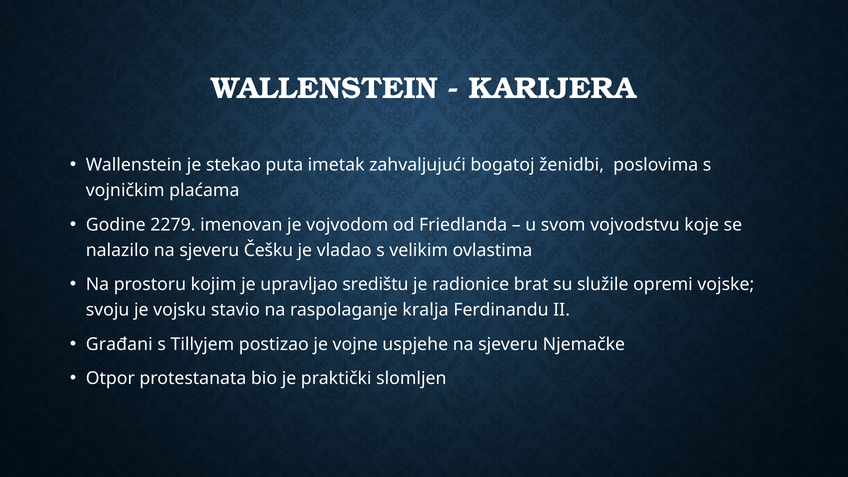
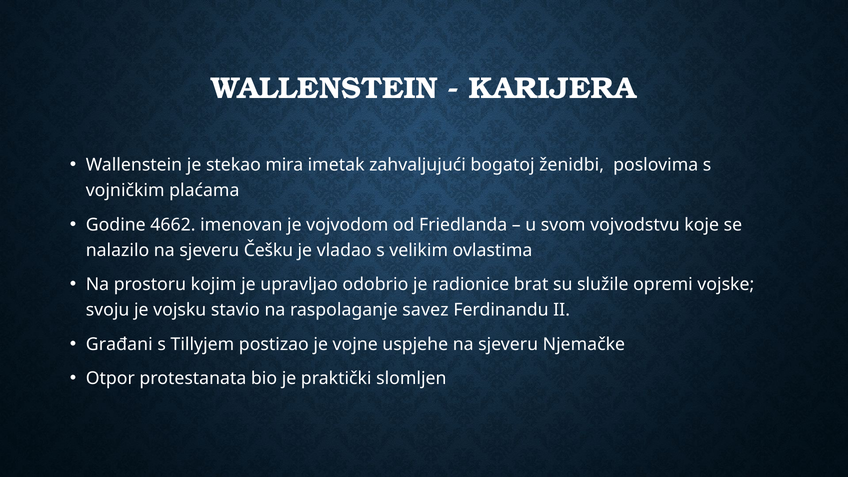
puta: puta -> mira
2279: 2279 -> 4662
središtu: središtu -> odobrio
kralja: kralja -> savez
